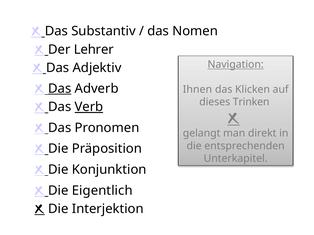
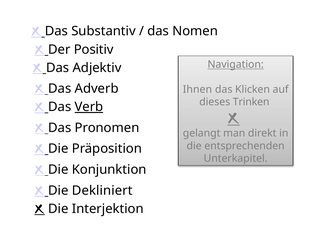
Lehrer: Lehrer -> Positiv
Das at (60, 89) underline: present -> none
Eigentlich: Eigentlich -> Dekliniert
